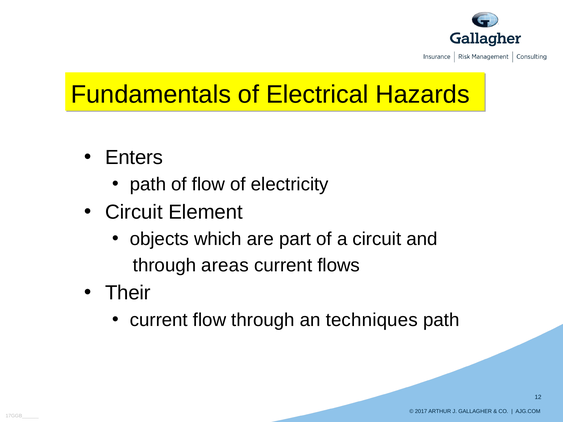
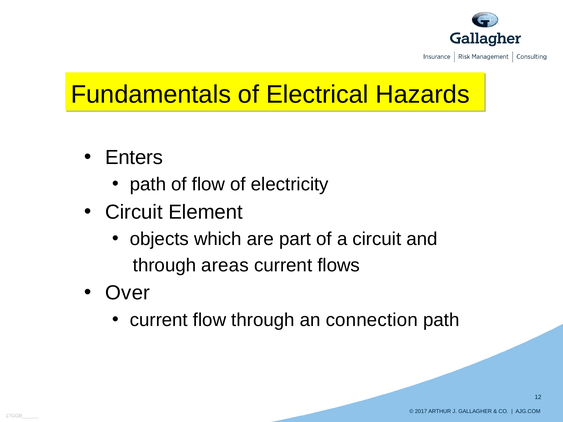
Their: Their -> Over
techniques: techniques -> connection
